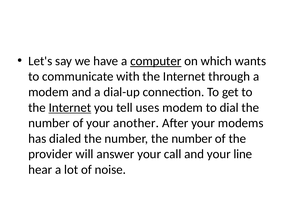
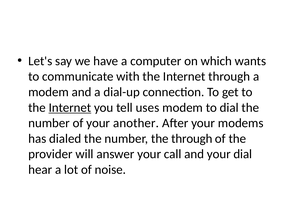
computer underline: present -> none
number the number: number -> through
your line: line -> dial
